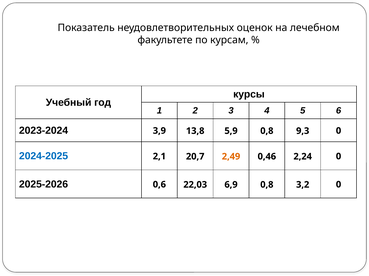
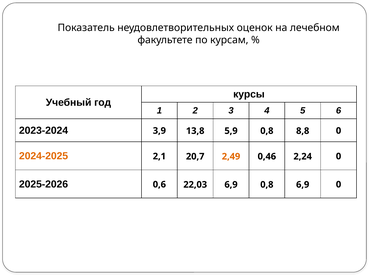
9,3: 9,3 -> 8,8
2024-2025 colour: blue -> orange
0,8 3,2: 3,2 -> 6,9
